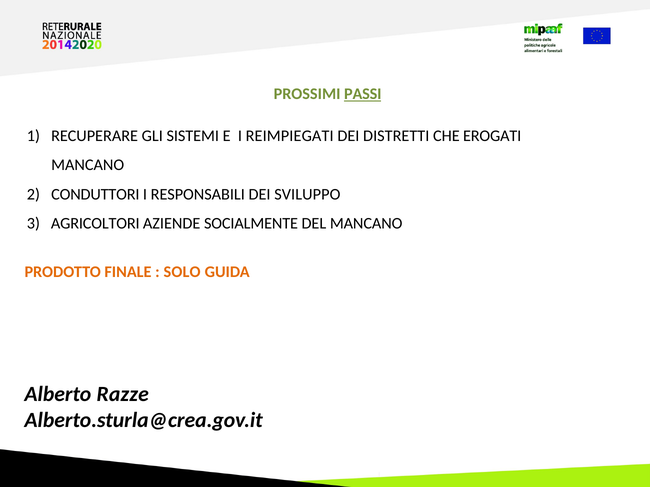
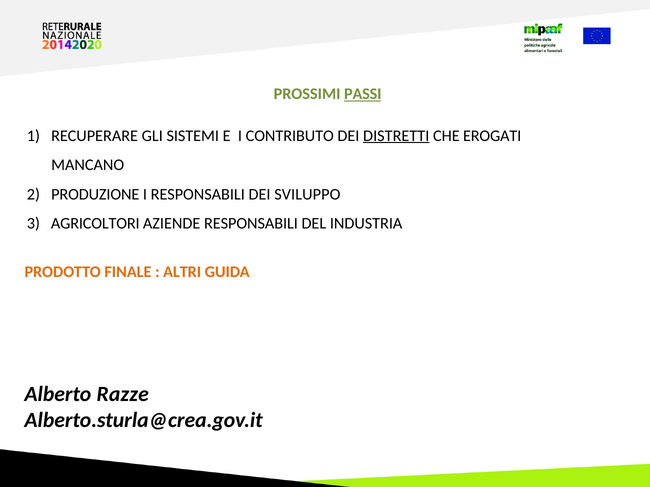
REIMPIEGATI: REIMPIEGATI -> CONTRIBUTO
DISTRETTI underline: none -> present
CONDUTTORI: CONDUTTORI -> PRODUZIONE
AZIENDE SOCIALMENTE: SOCIALMENTE -> RESPONSABILI
DEL MANCANO: MANCANO -> INDUSTRIA
SOLO: SOLO -> ALTRI
